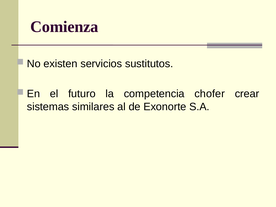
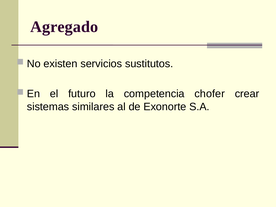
Comienza: Comienza -> Agregado
